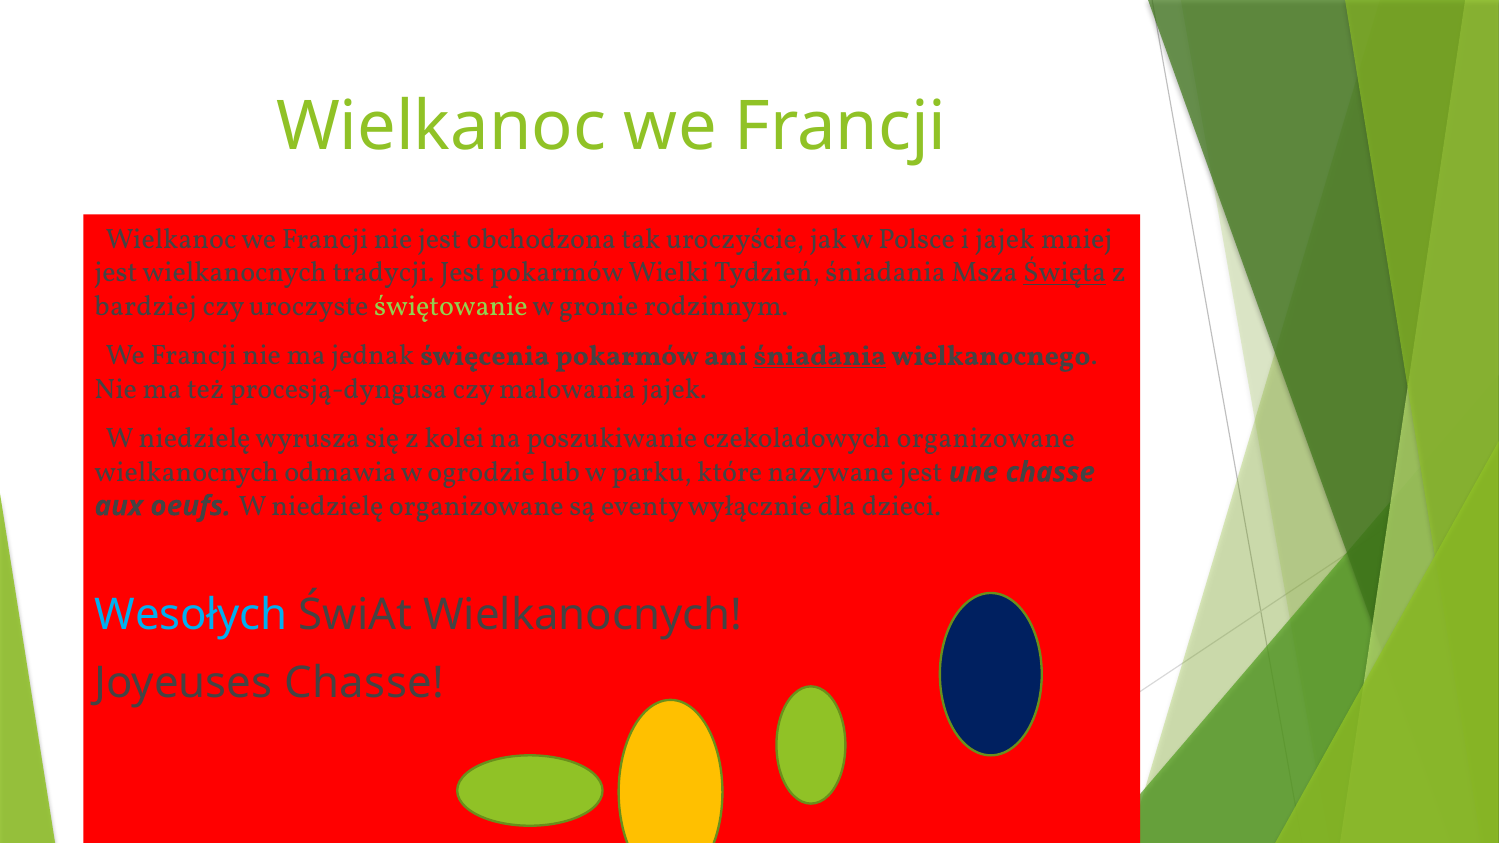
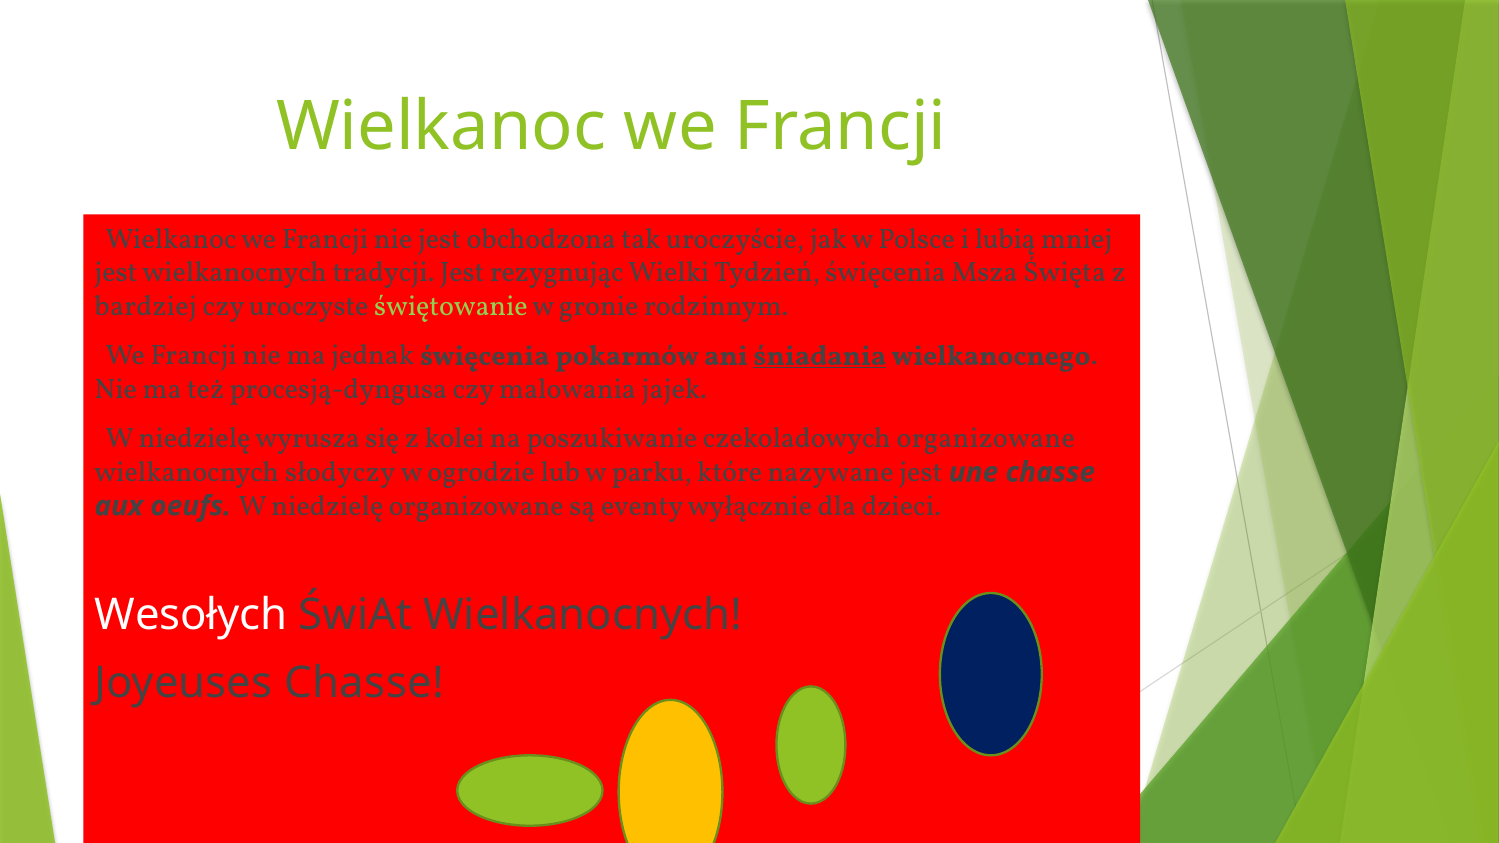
i jajek: jajek -> lubią
Jest pokarmów: pokarmów -> rezygnując
Tydzień śniadania: śniadania -> święcenia
Święta underline: present -> none
odmawia: odmawia -> słodyczy
Wesołych colour: light blue -> white
